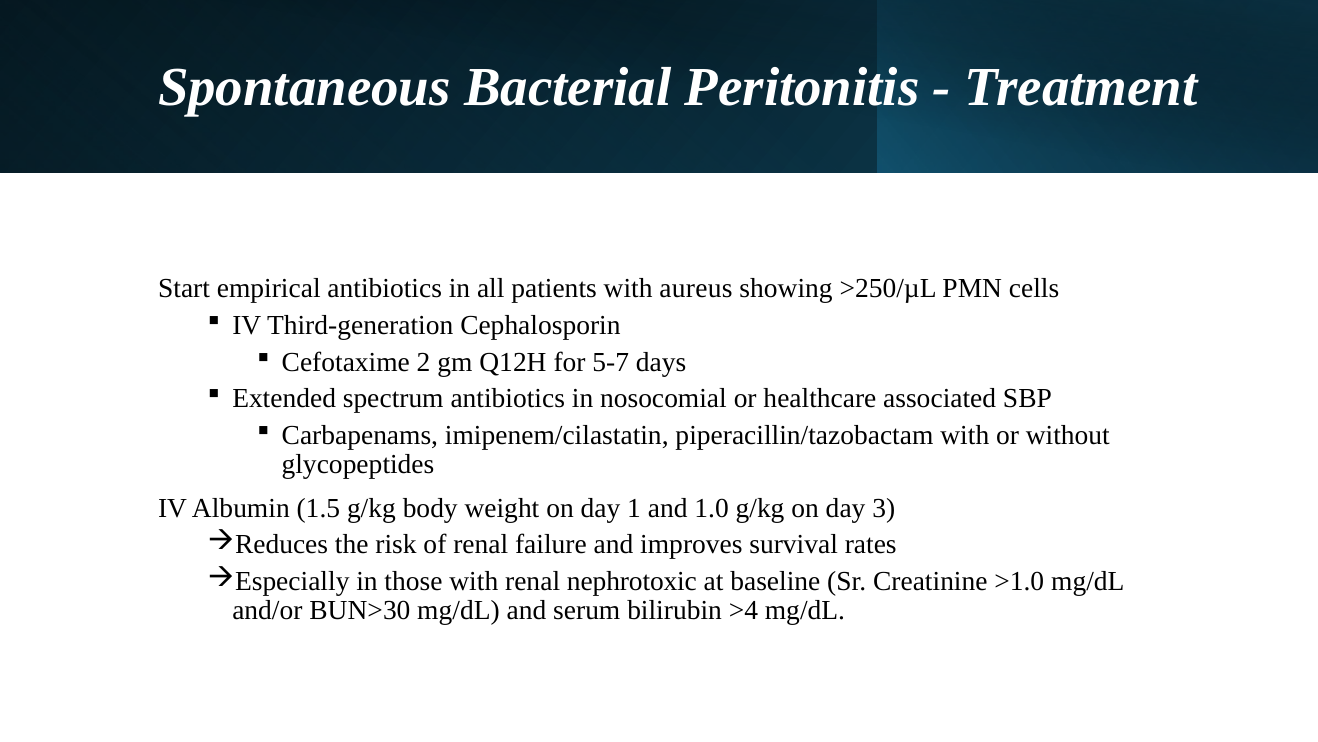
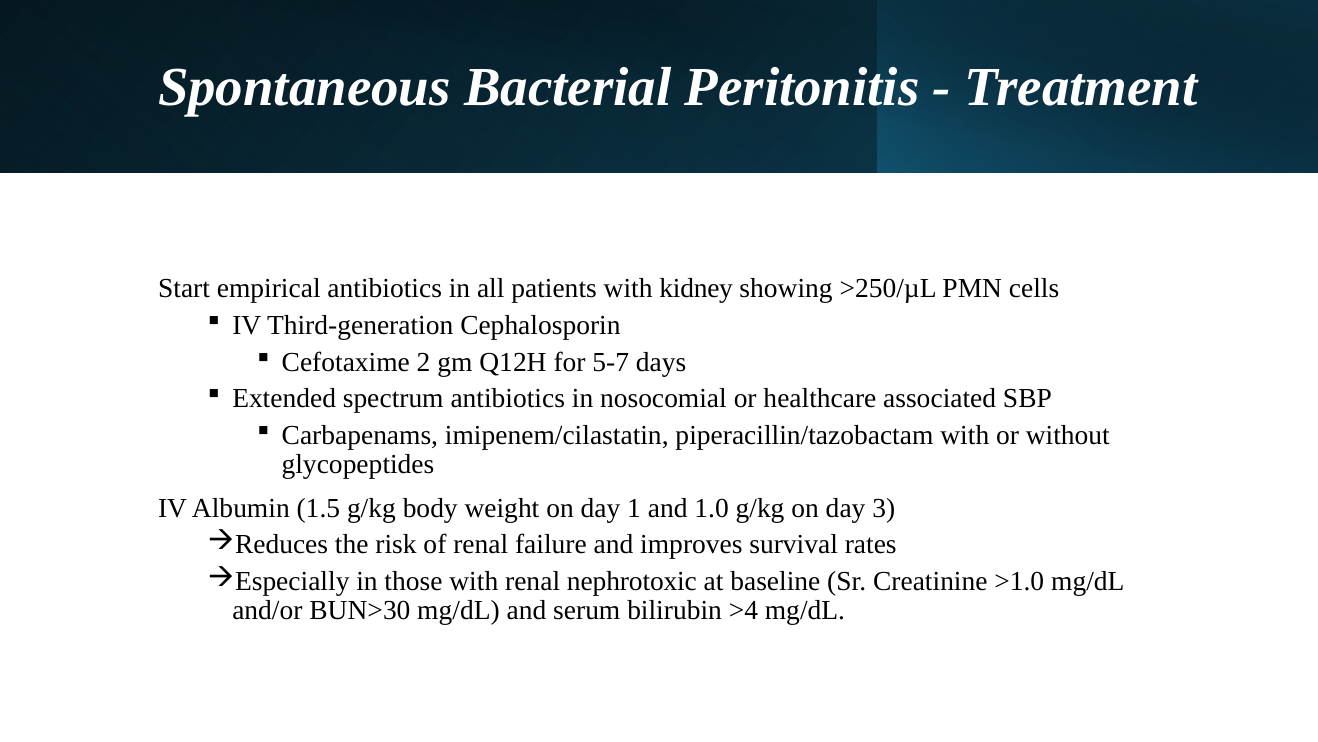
aureus: aureus -> kidney
